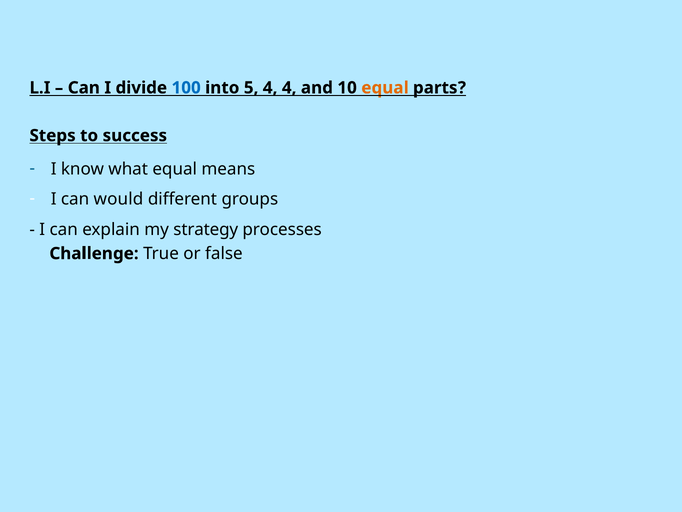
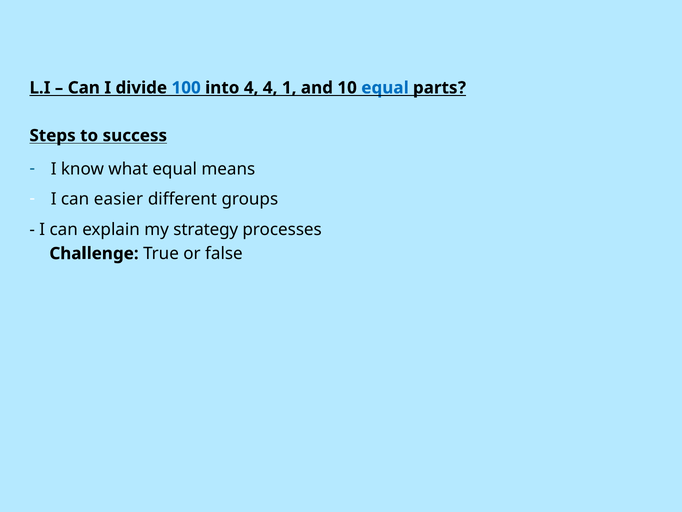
into 5: 5 -> 4
4 4: 4 -> 1
equal at (385, 88) colour: orange -> blue
would: would -> easier
